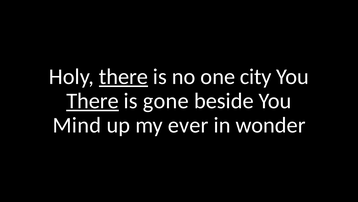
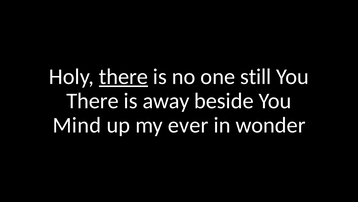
city: city -> still
There at (93, 101) underline: present -> none
gone: gone -> away
